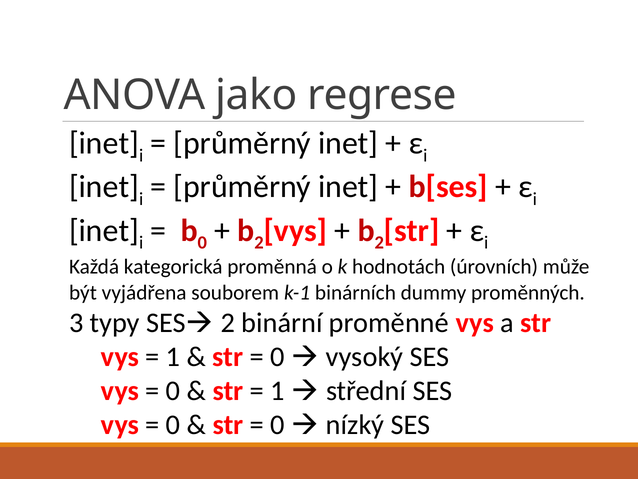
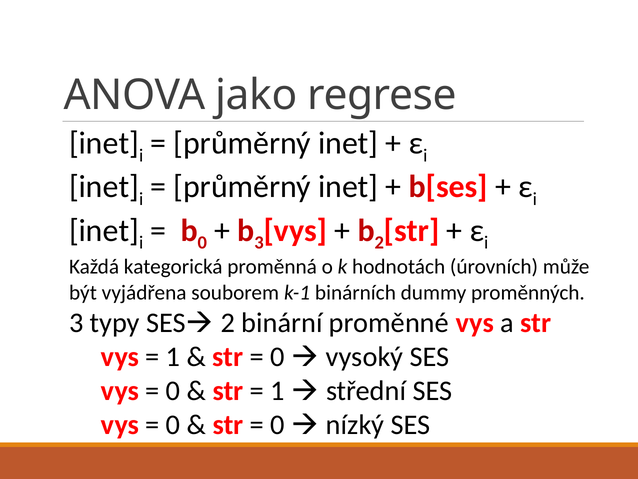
2 at (259, 243): 2 -> 3
